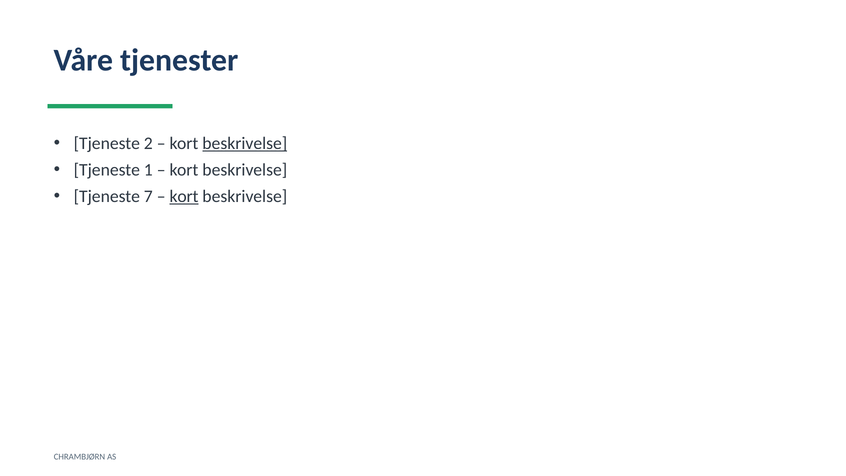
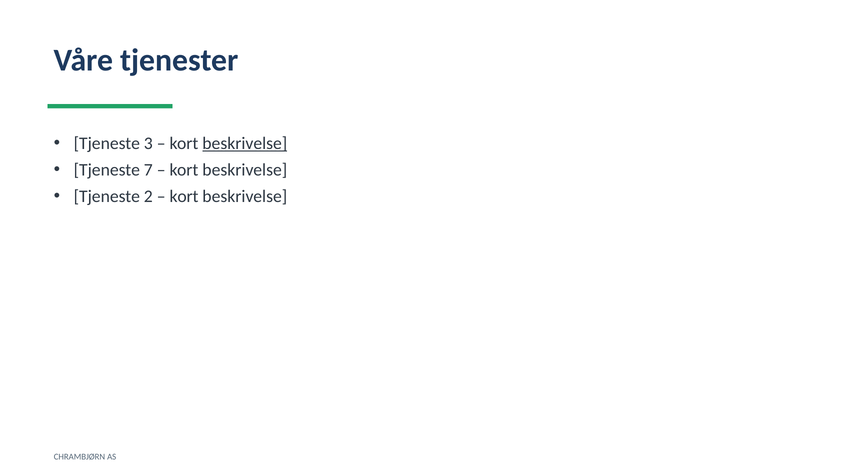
2: 2 -> 3
1: 1 -> 7
7: 7 -> 2
kort at (184, 196) underline: present -> none
